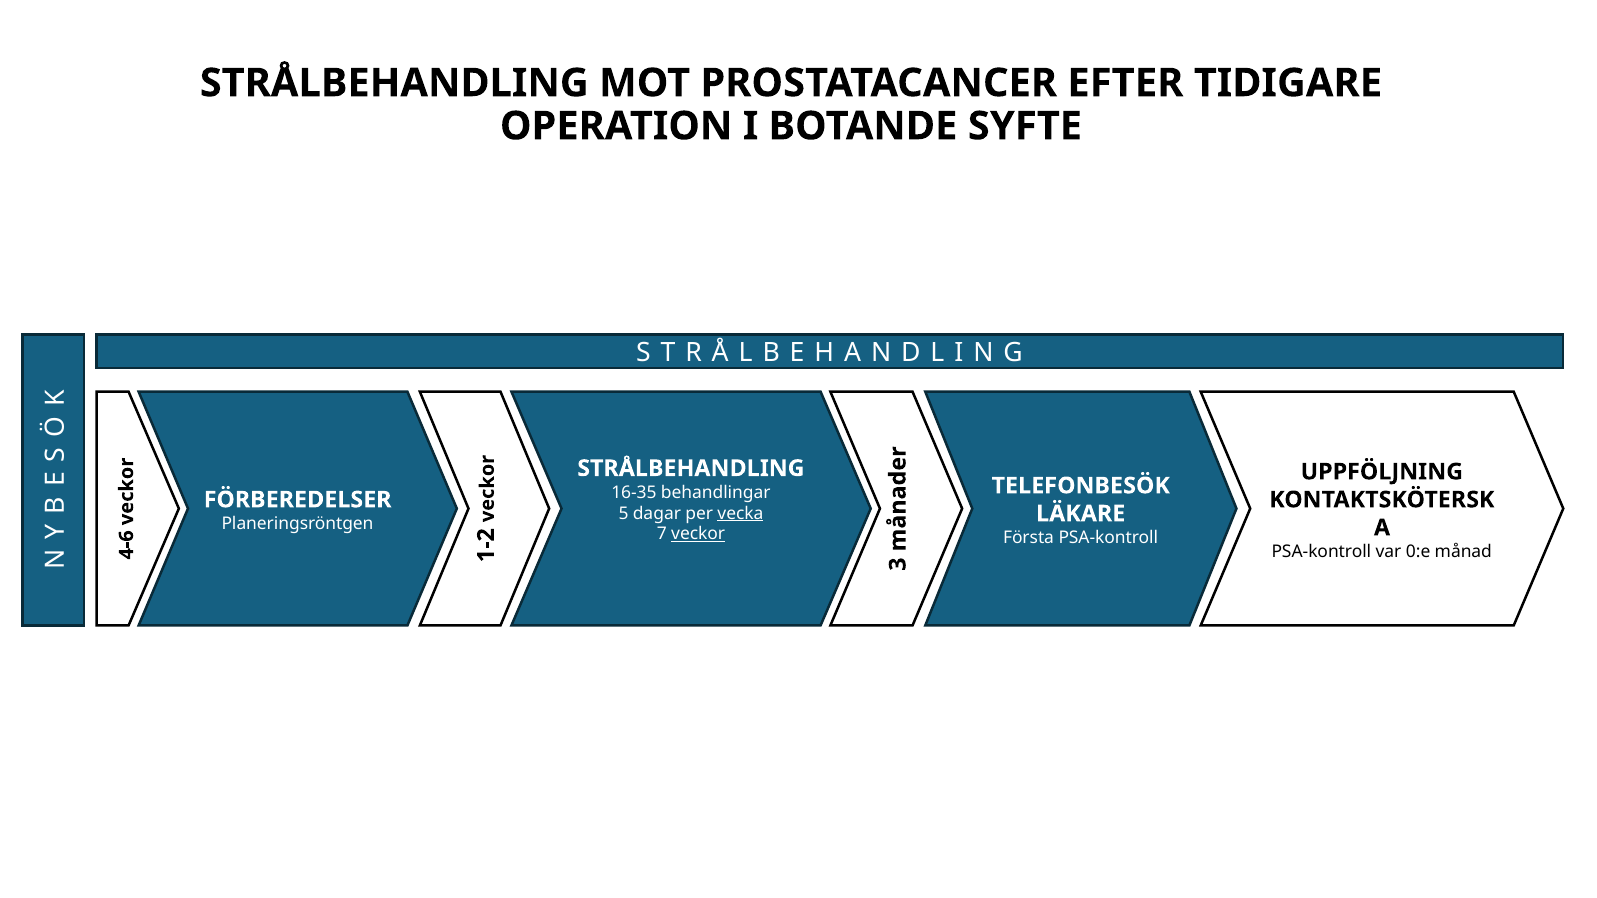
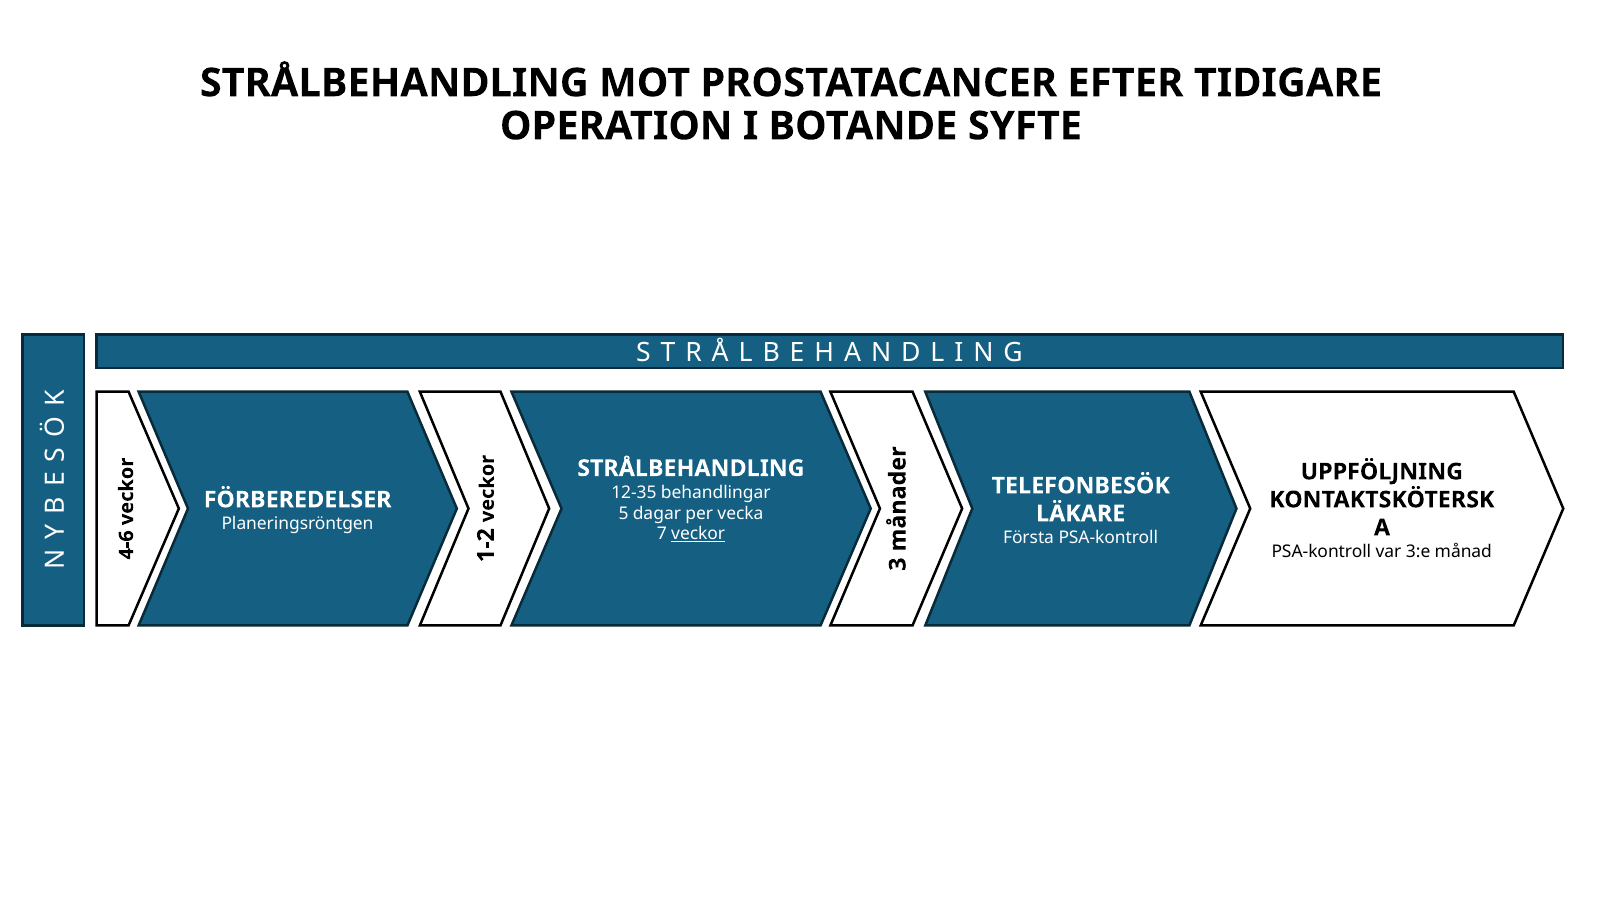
16-35: 16-35 -> 12-35
vecka underline: present -> none
0:e: 0:e -> 3:e
